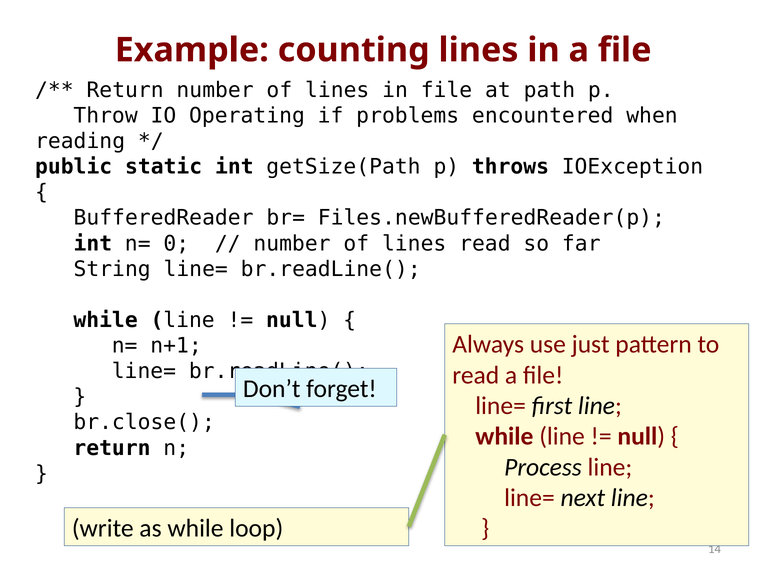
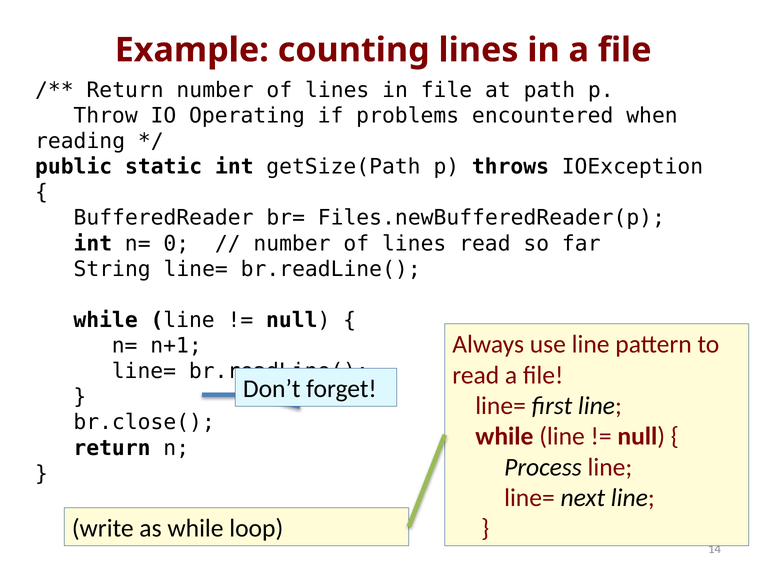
use just: just -> line
